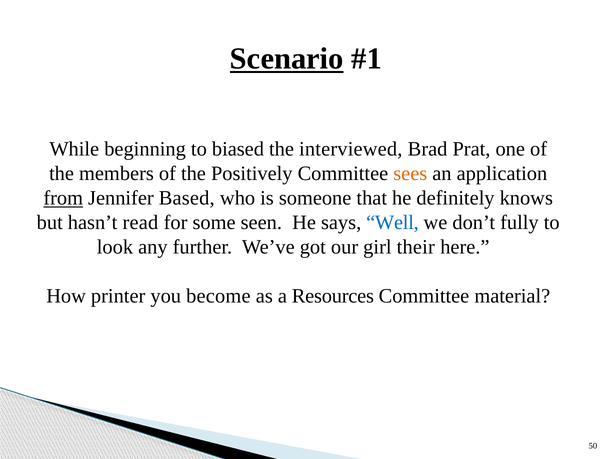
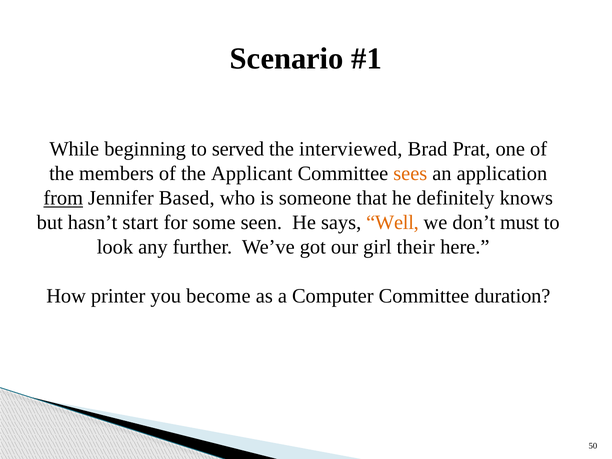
Scenario underline: present -> none
biased: biased -> served
Positively: Positively -> Applicant
read: read -> start
Well colour: blue -> orange
fully: fully -> must
Resources: Resources -> Computer
material: material -> duration
